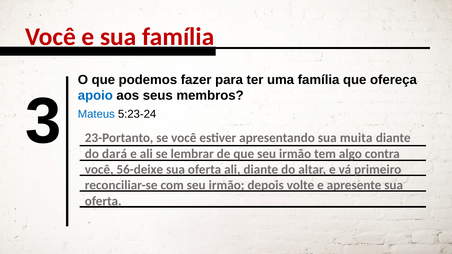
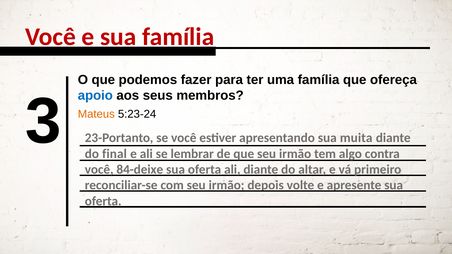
Mateus colour: blue -> orange
dará: dará -> final
56-deixe: 56-deixe -> 84-deixe
